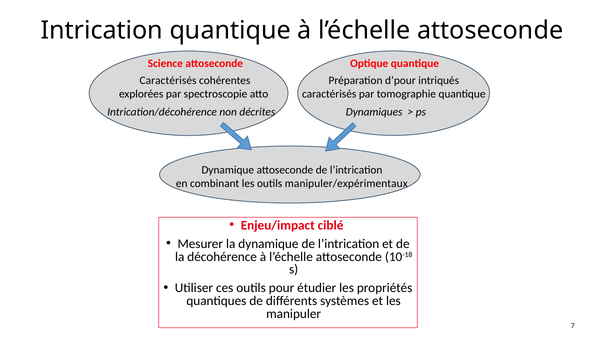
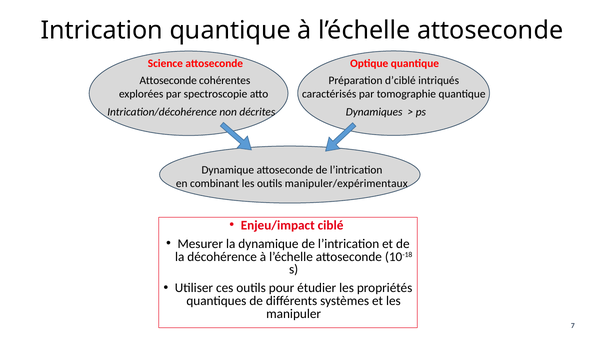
Caractérisés at (168, 80): Caractérisés -> Attoseconde
d’pour: d’pour -> d’ciblé
